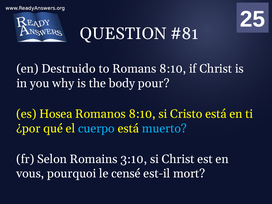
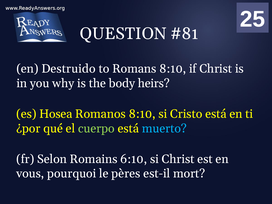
pour: pour -> heirs
cuerpo colour: light blue -> light green
3:10: 3:10 -> 6:10
censé: censé -> pères
